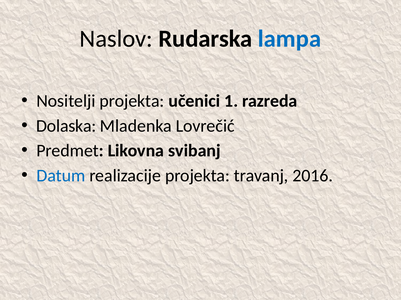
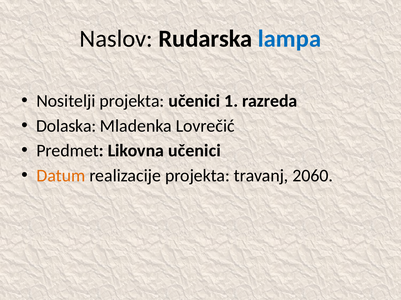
Likovna svibanj: svibanj -> učenici
Datum colour: blue -> orange
2016: 2016 -> 2060
